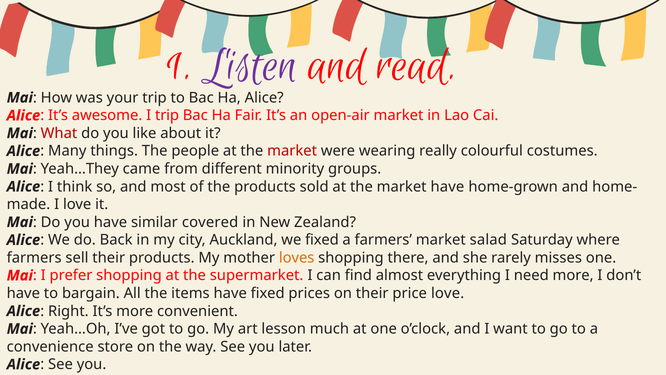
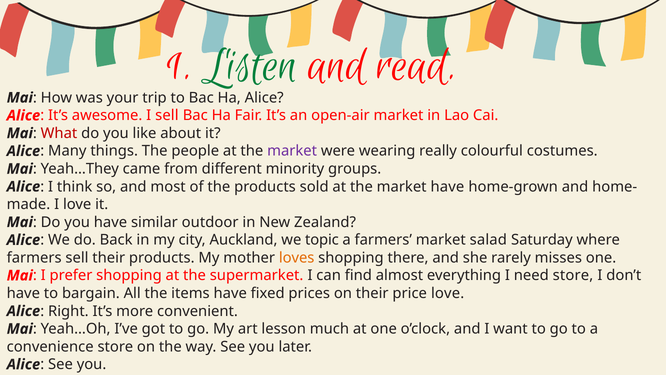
Listen colour: purple -> green
I trip: trip -> sell
market at (292, 151) colour: red -> purple
covered: covered -> outdoor
we fixed: fixed -> topic
need more: more -> store
